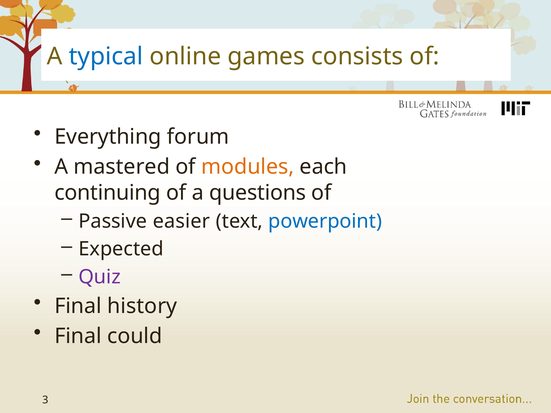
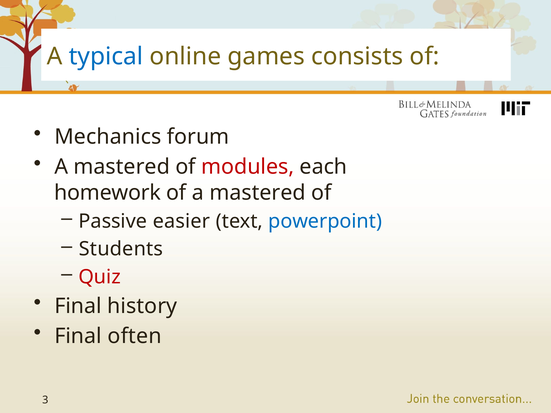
Everything: Everything -> Mechanics
modules colour: orange -> red
continuing: continuing -> homework
of a questions: questions -> mastered
Expected: Expected -> Students
Quiz colour: purple -> red
could: could -> often
